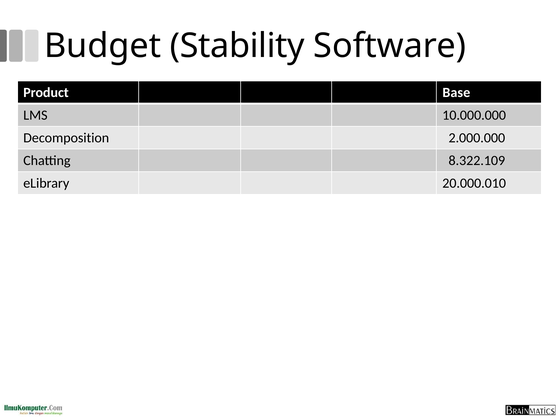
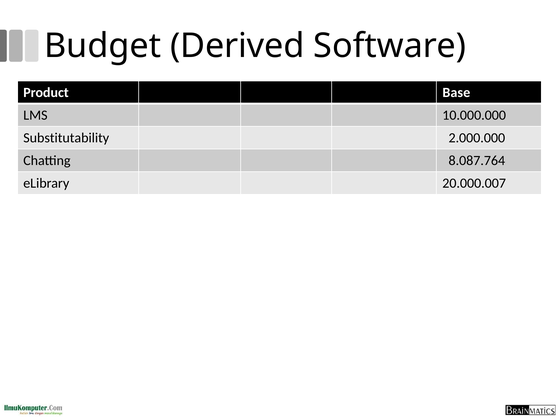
Stability: Stability -> Derived
Decomposition: Decomposition -> Substitutability
8.322.109: 8.322.109 -> 8.087.764
20.000.010: 20.000.010 -> 20.000.007
